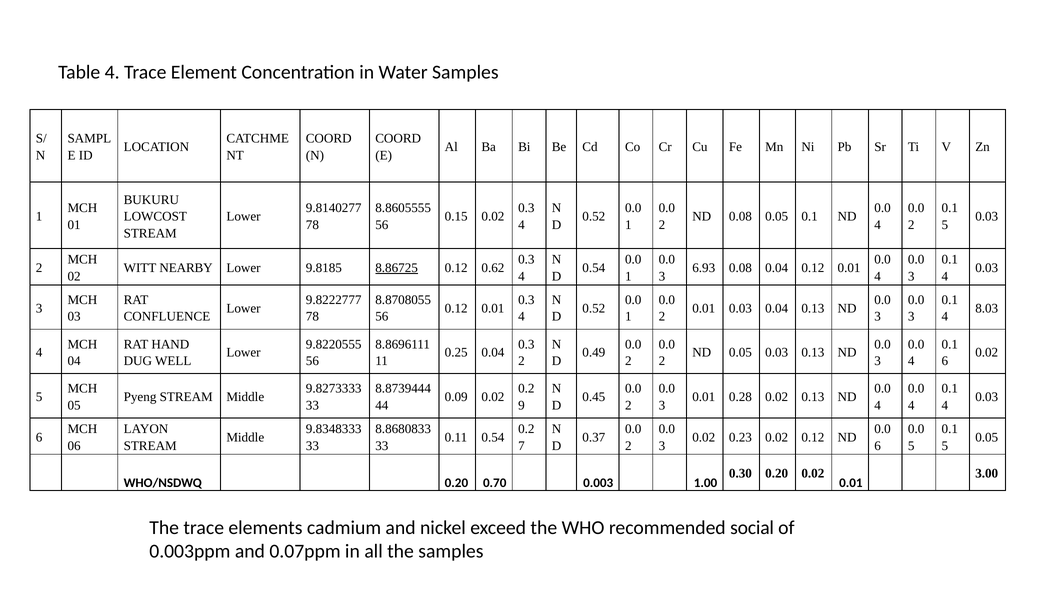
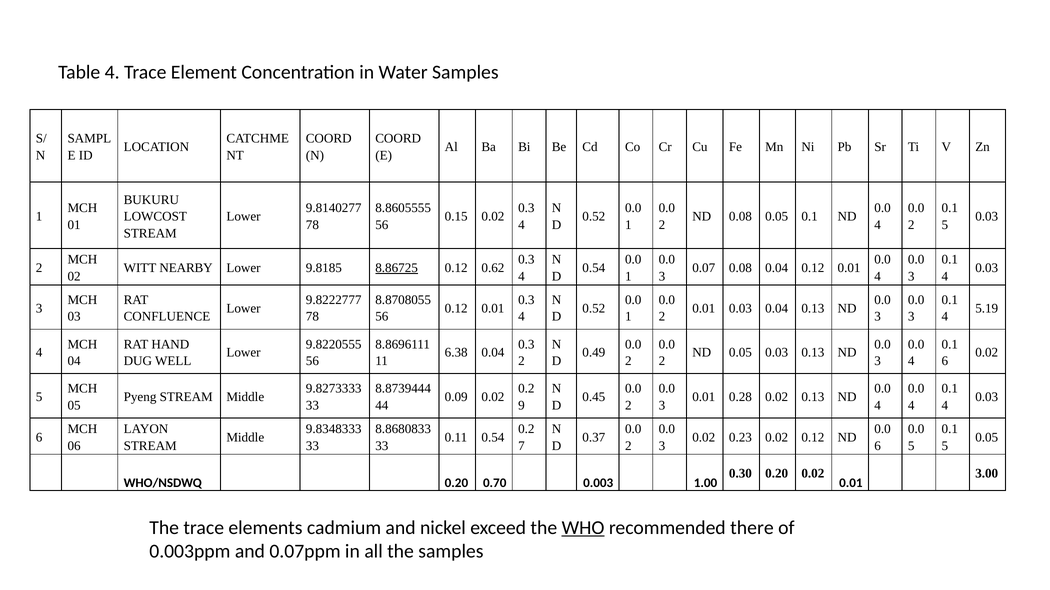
6.93: 6.93 -> 0.07
8.03: 8.03 -> 5.19
0.25: 0.25 -> 6.38
WHO underline: none -> present
social: social -> there
